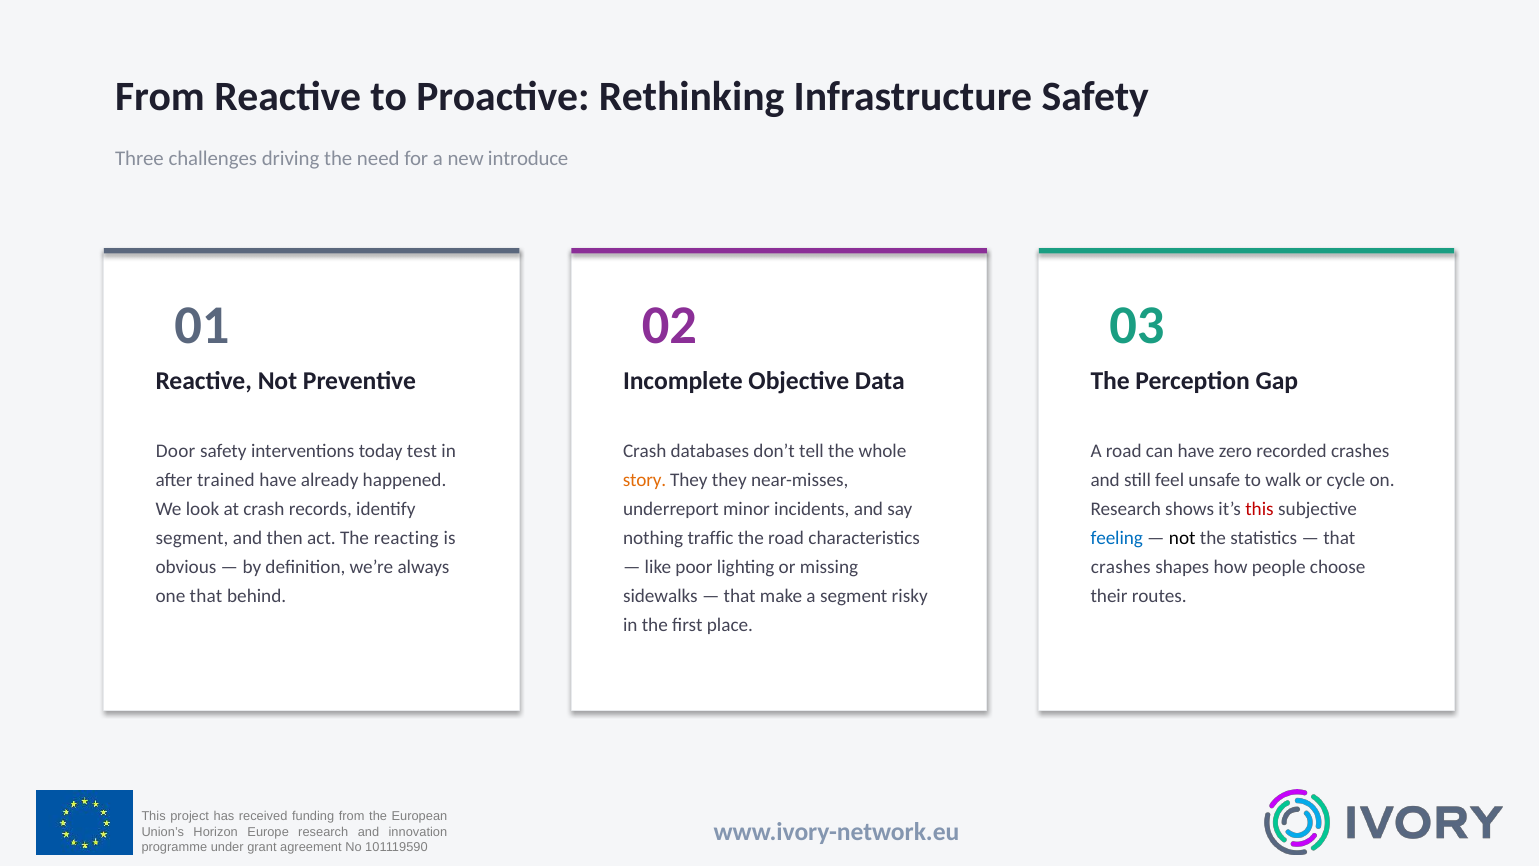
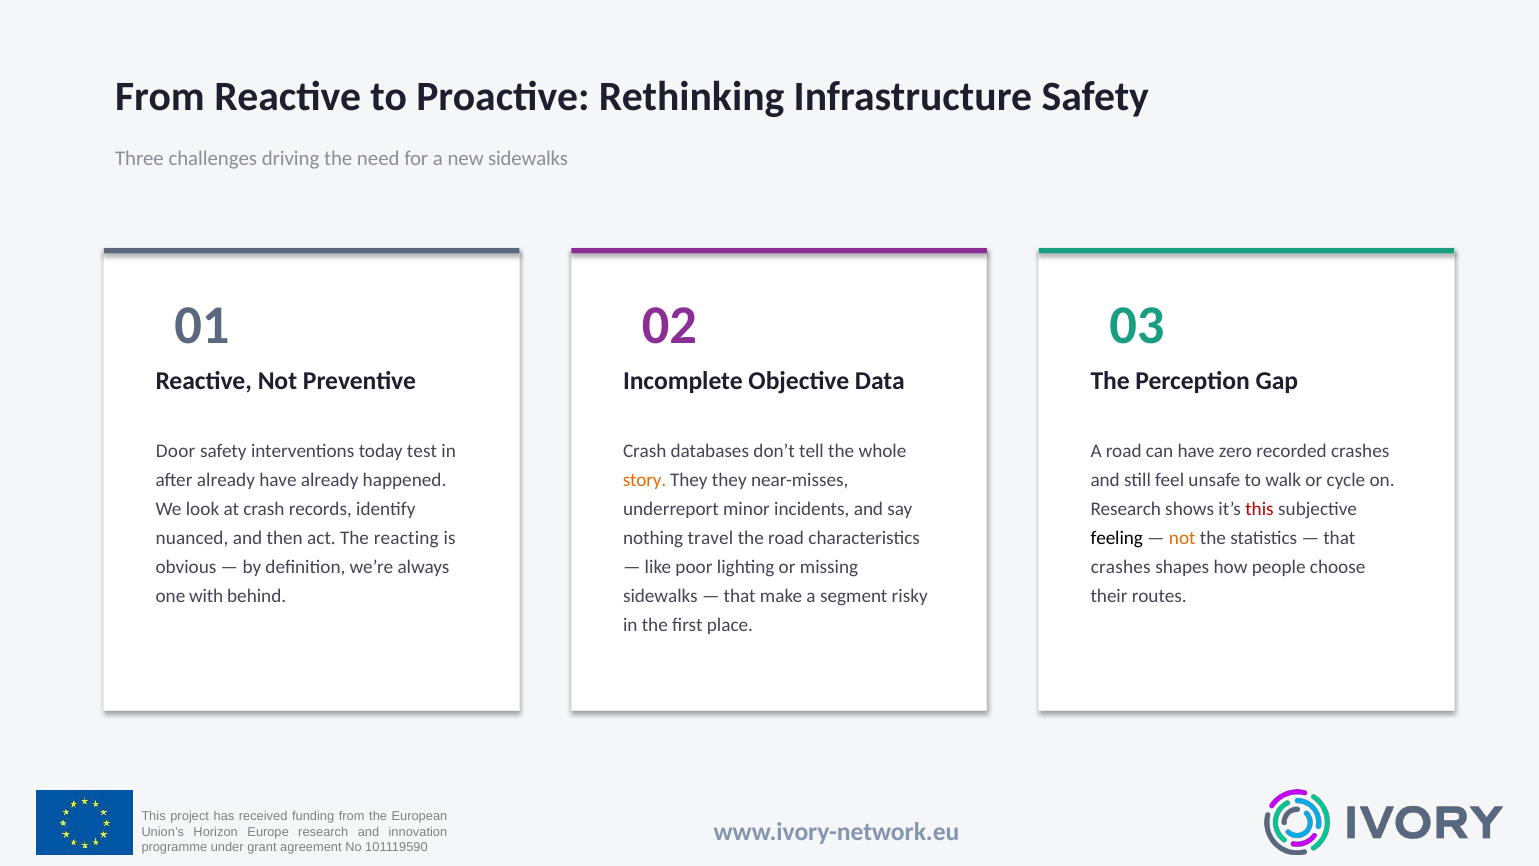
new introduce: introduce -> sidewalks
after trained: trained -> already
segment at (192, 538): segment -> nuanced
feeling colour: blue -> black
not at (1182, 538) colour: black -> orange
traffic: traffic -> travel
one that: that -> with
